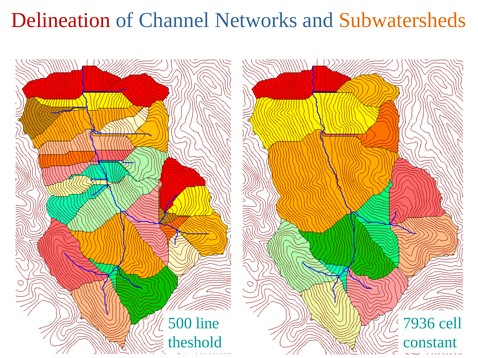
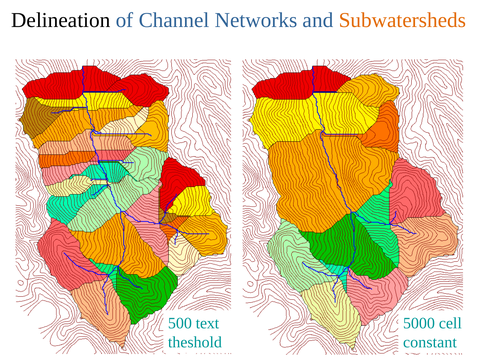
Delineation colour: red -> black
line: line -> text
7936: 7936 -> 5000
